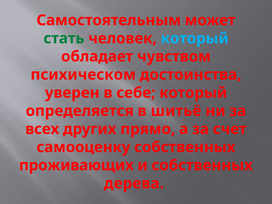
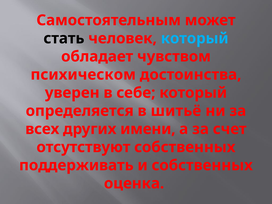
стать colour: green -> black
прямо: прямо -> имени
самооценку: самооценку -> отсутствуют
проживающих: проживающих -> поддерживать
дерева: дерева -> оценка
